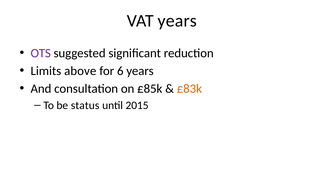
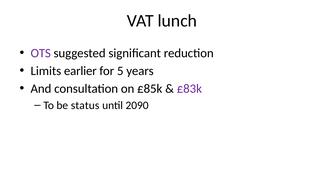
VAT years: years -> lunch
above: above -> earlier
6: 6 -> 5
£83k colour: orange -> purple
2015: 2015 -> 2090
